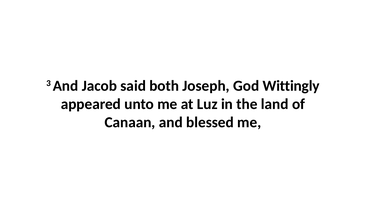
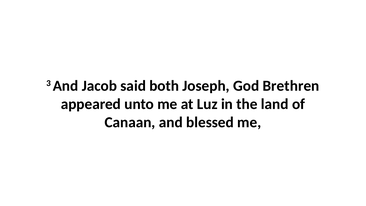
Wittingly: Wittingly -> Brethren
